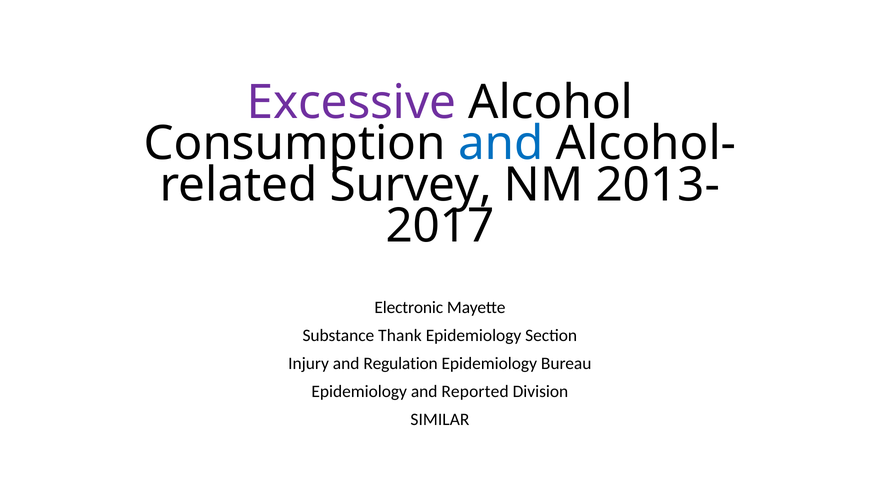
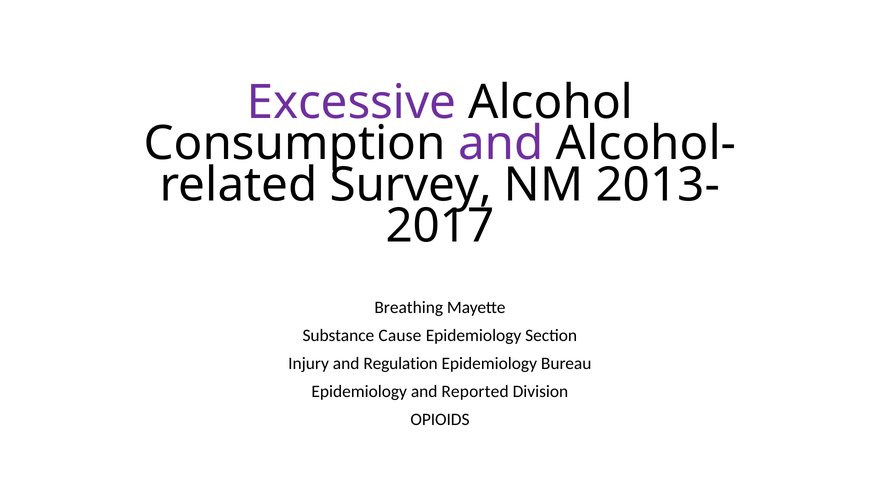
and at (501, 144) colour: blue -> purple
Electronic: Electronic -> Breathing
Thank: Thank -> Cause
SIMILAR: SIMILAR -> OPIOIDS
